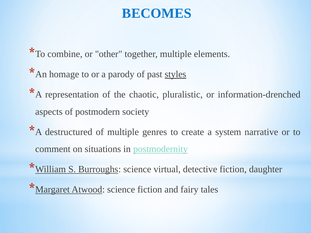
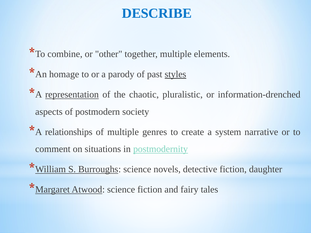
BECOMES: BECOMES -> DESCRIBE
representation underline: none -> present
destructured: destructured -> relationships
virtual: virtual -> novels
